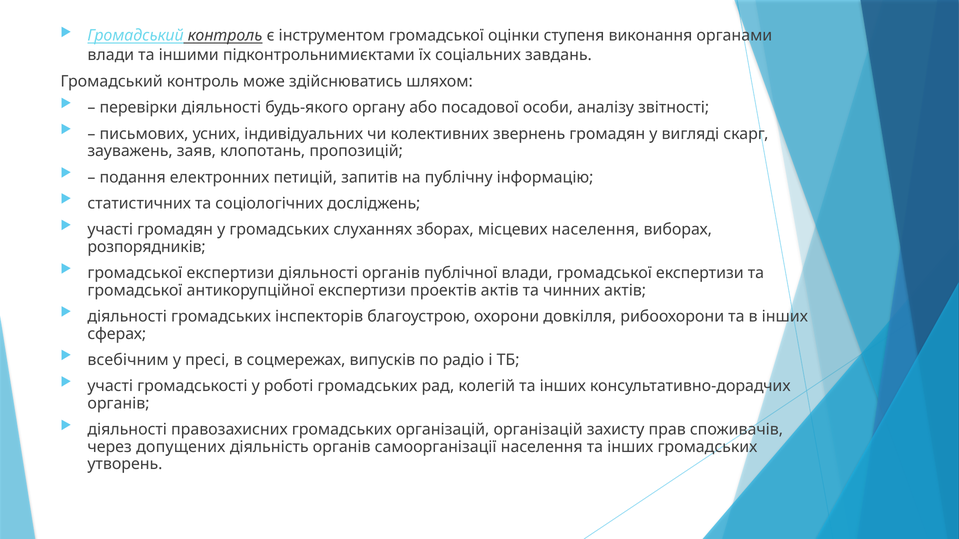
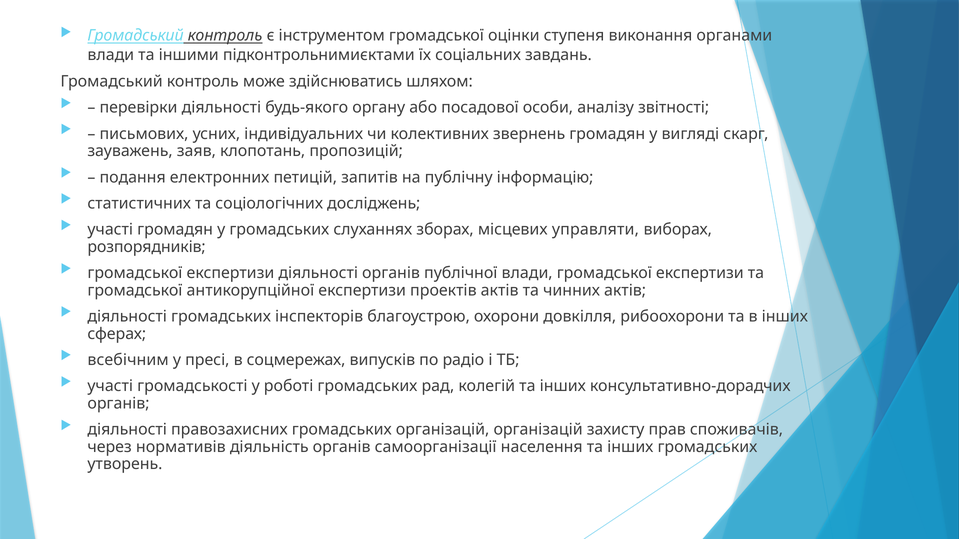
місцевих населення: населення -> управляти
допущених: допущених -> нормативів
